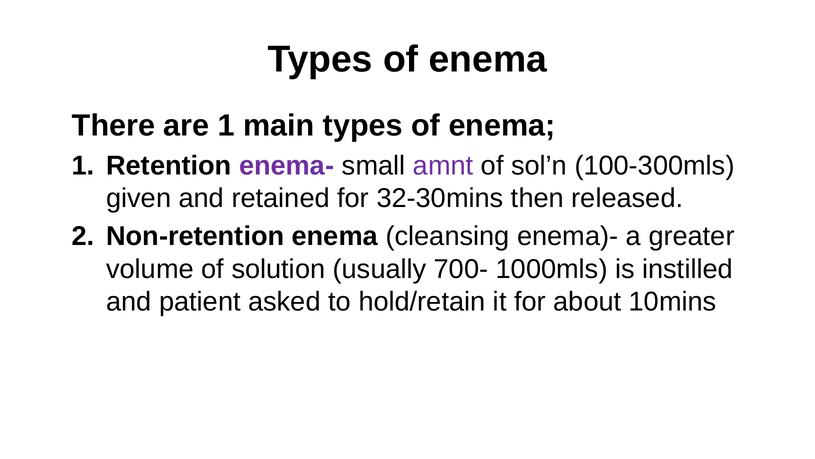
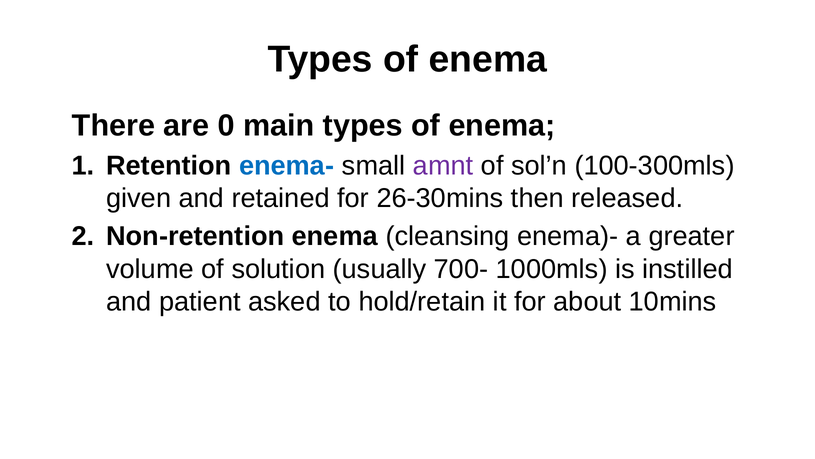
are 1: 1 -> 0
enema- colour: purple -> blue
32-30mins: 32-30mins -> 26-30mins
